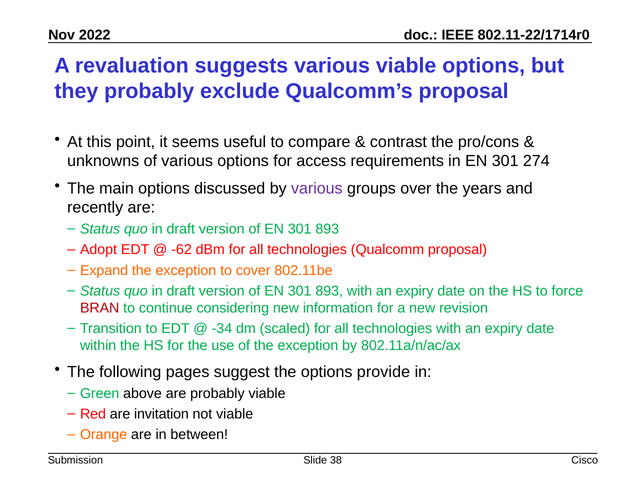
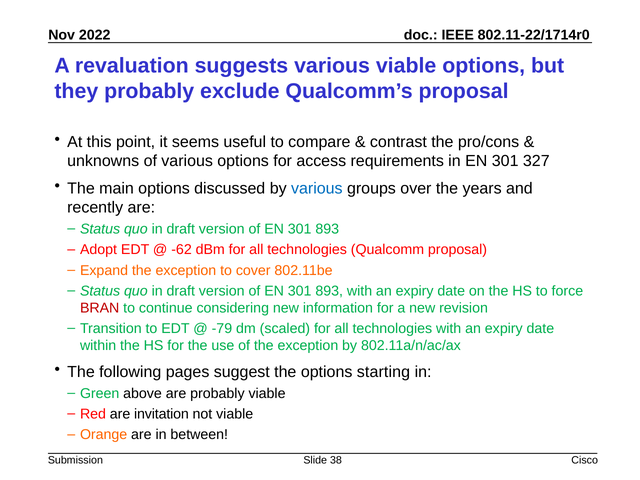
274: 274 -> 327
various at (317, 188) colour: purple -> blue
-34: -34 -> -79
provide: provide -> starting
